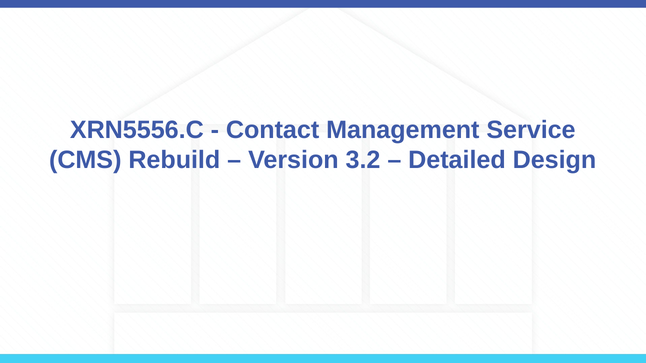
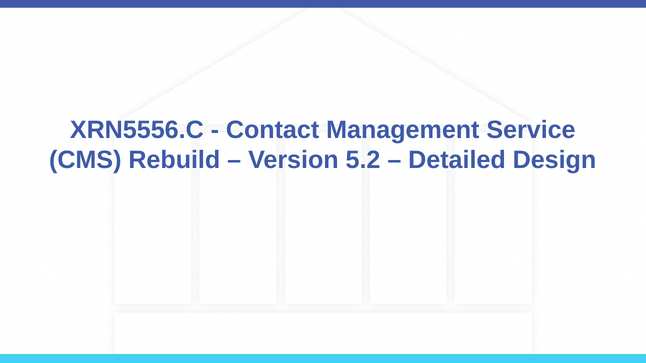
3.2: 3.2 -> 5.2
